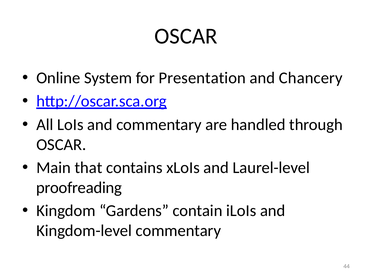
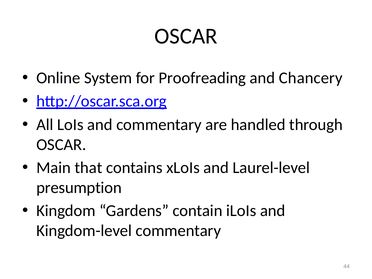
Presentation: Presentation -> Proofreading
proofreading: proofreading -> presumption
